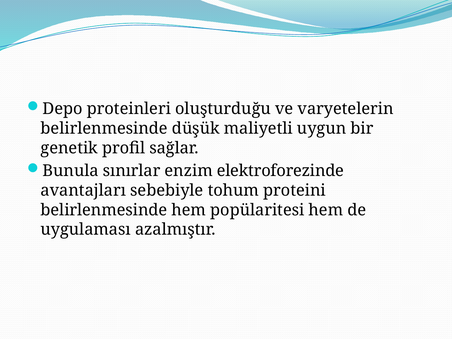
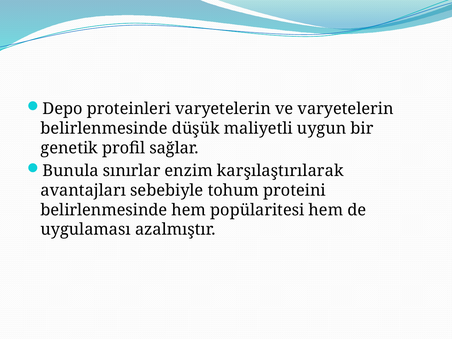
proteinleri oluşturduğu: oluşturduğu -> varyetelerin
elektroforezinde: elektroforezinde -> karşılaştırılarak
